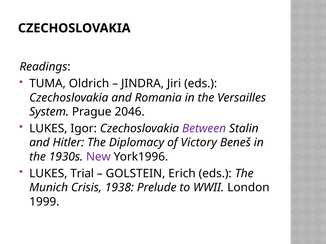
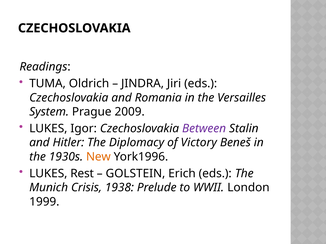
2046: 2046 -> 2009
New colour: purple -> orange
Trial: Trial -> Rest
